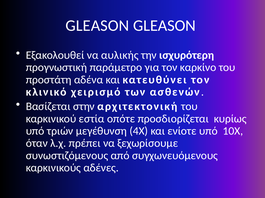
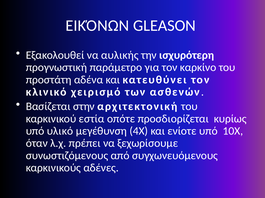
GLEASON at (97, 26): GLEASON -> ΕΙΚΌΝΩΝ
τριών: τριών -> υλικό
